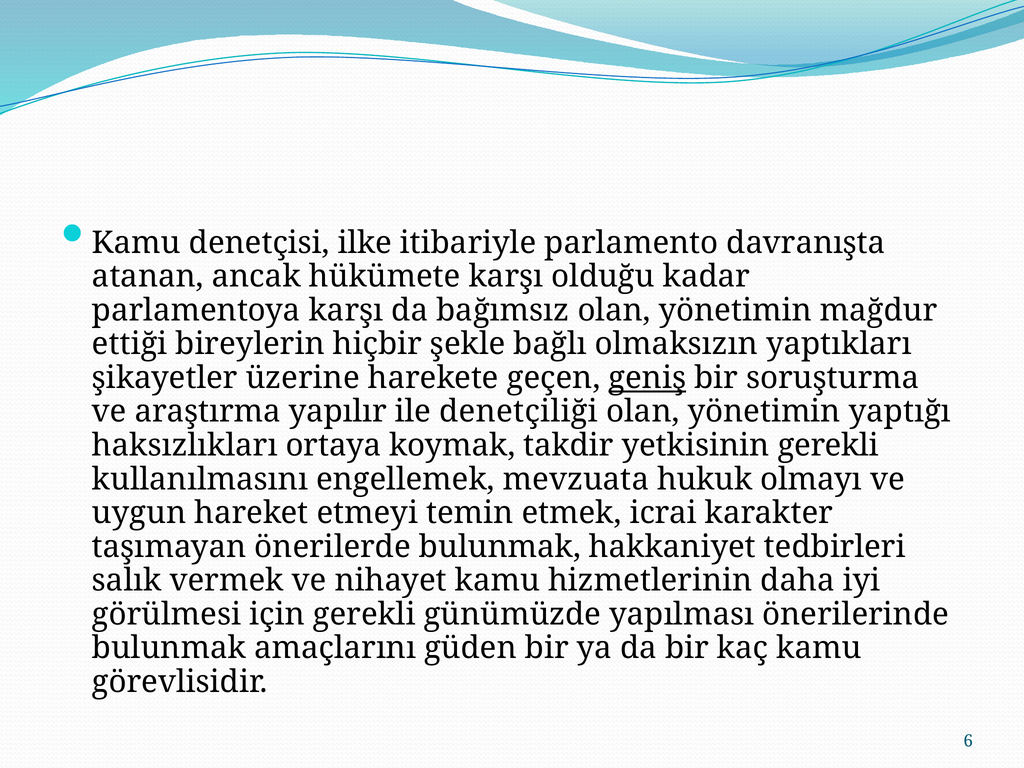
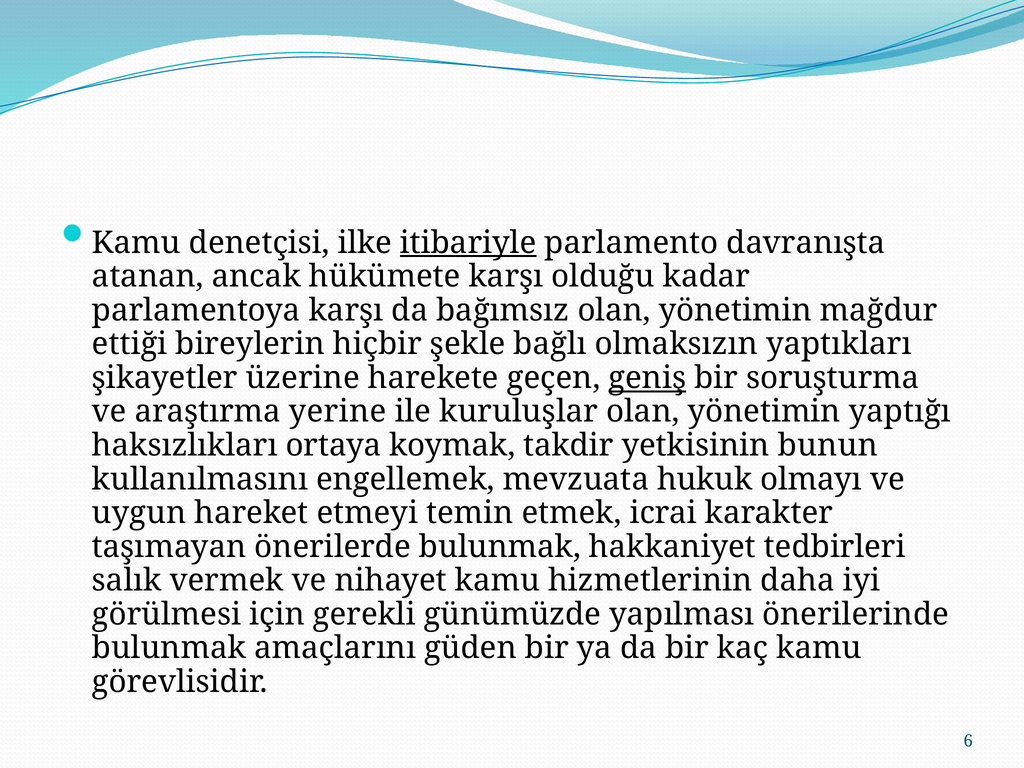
itibariyle underline: none -> present
yapılır: yapılır -> yerine
denetçiliği: denetçiliği -> kuruluşlar
yetkisinin gerekli: gerekli -> bunun
